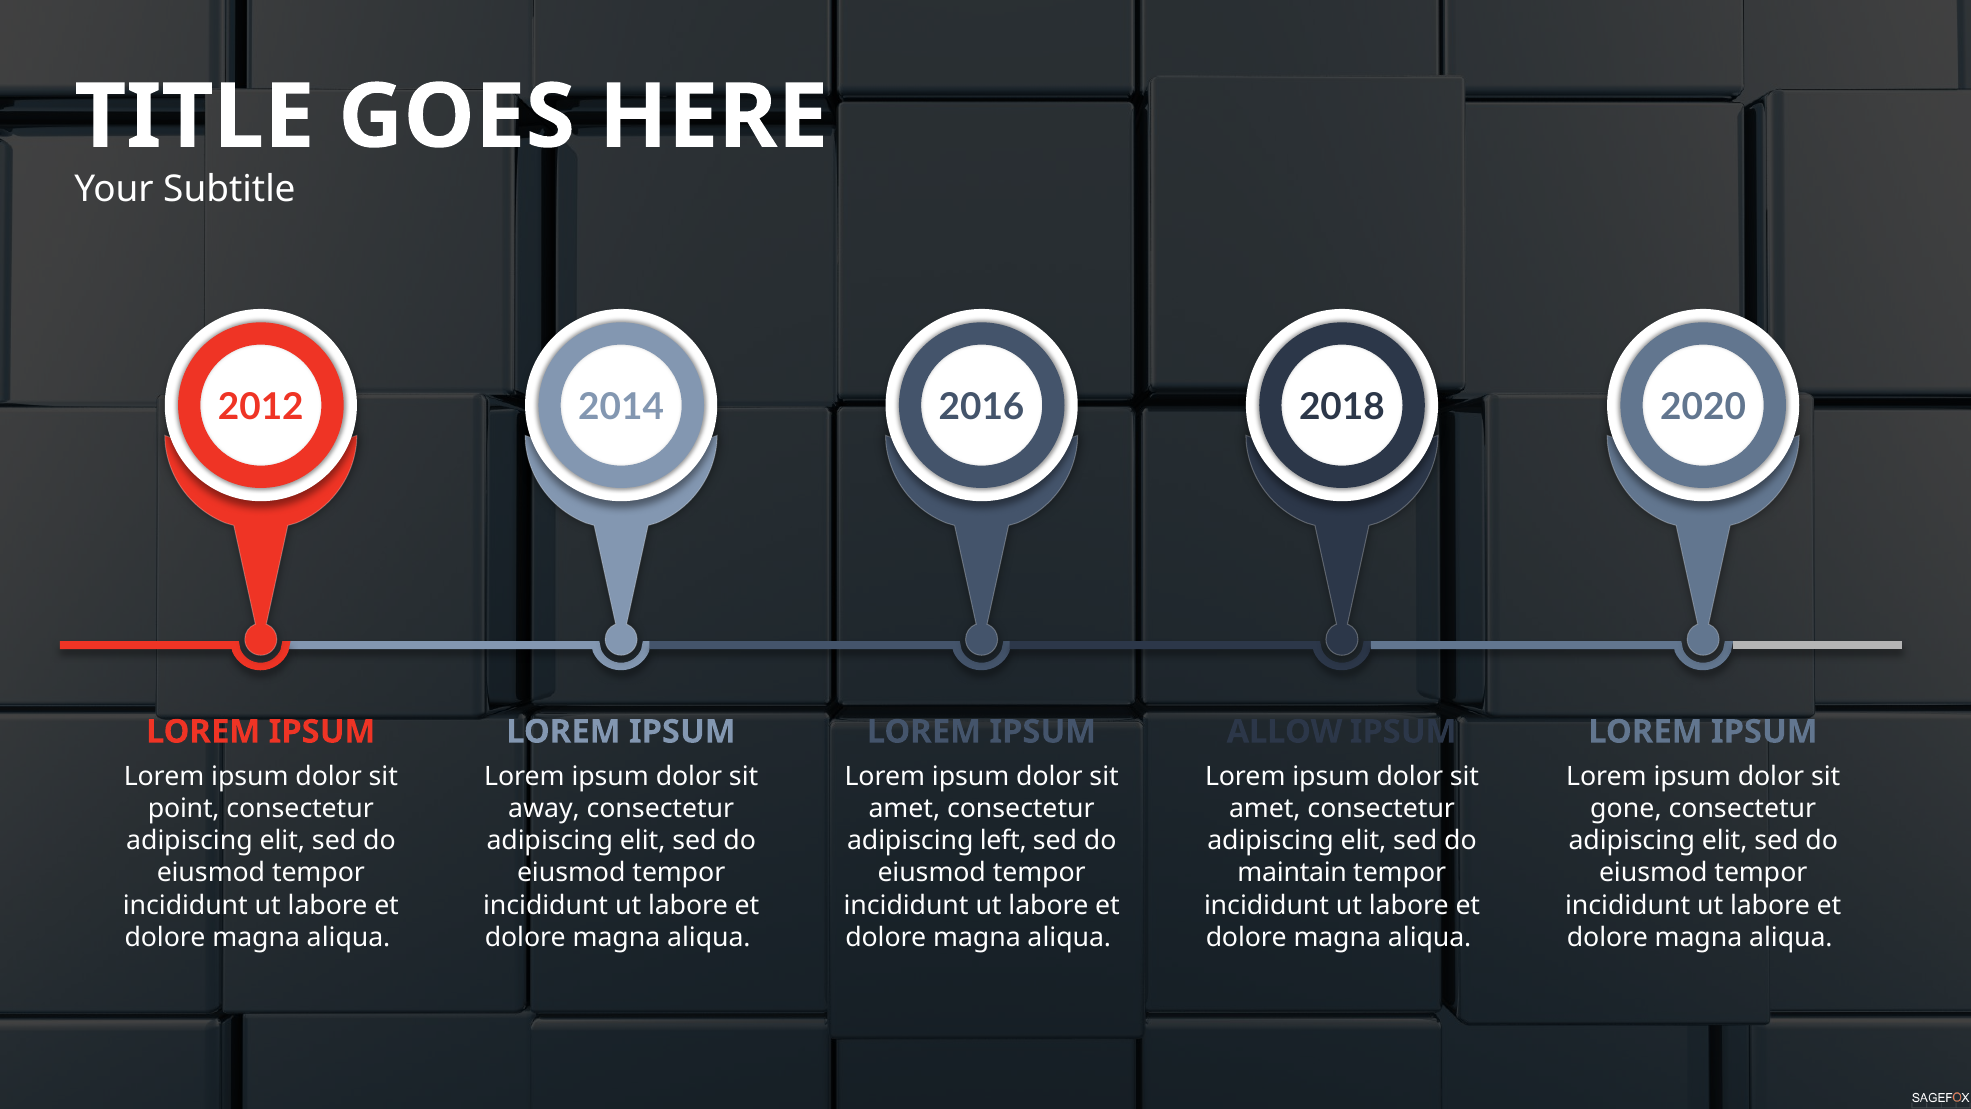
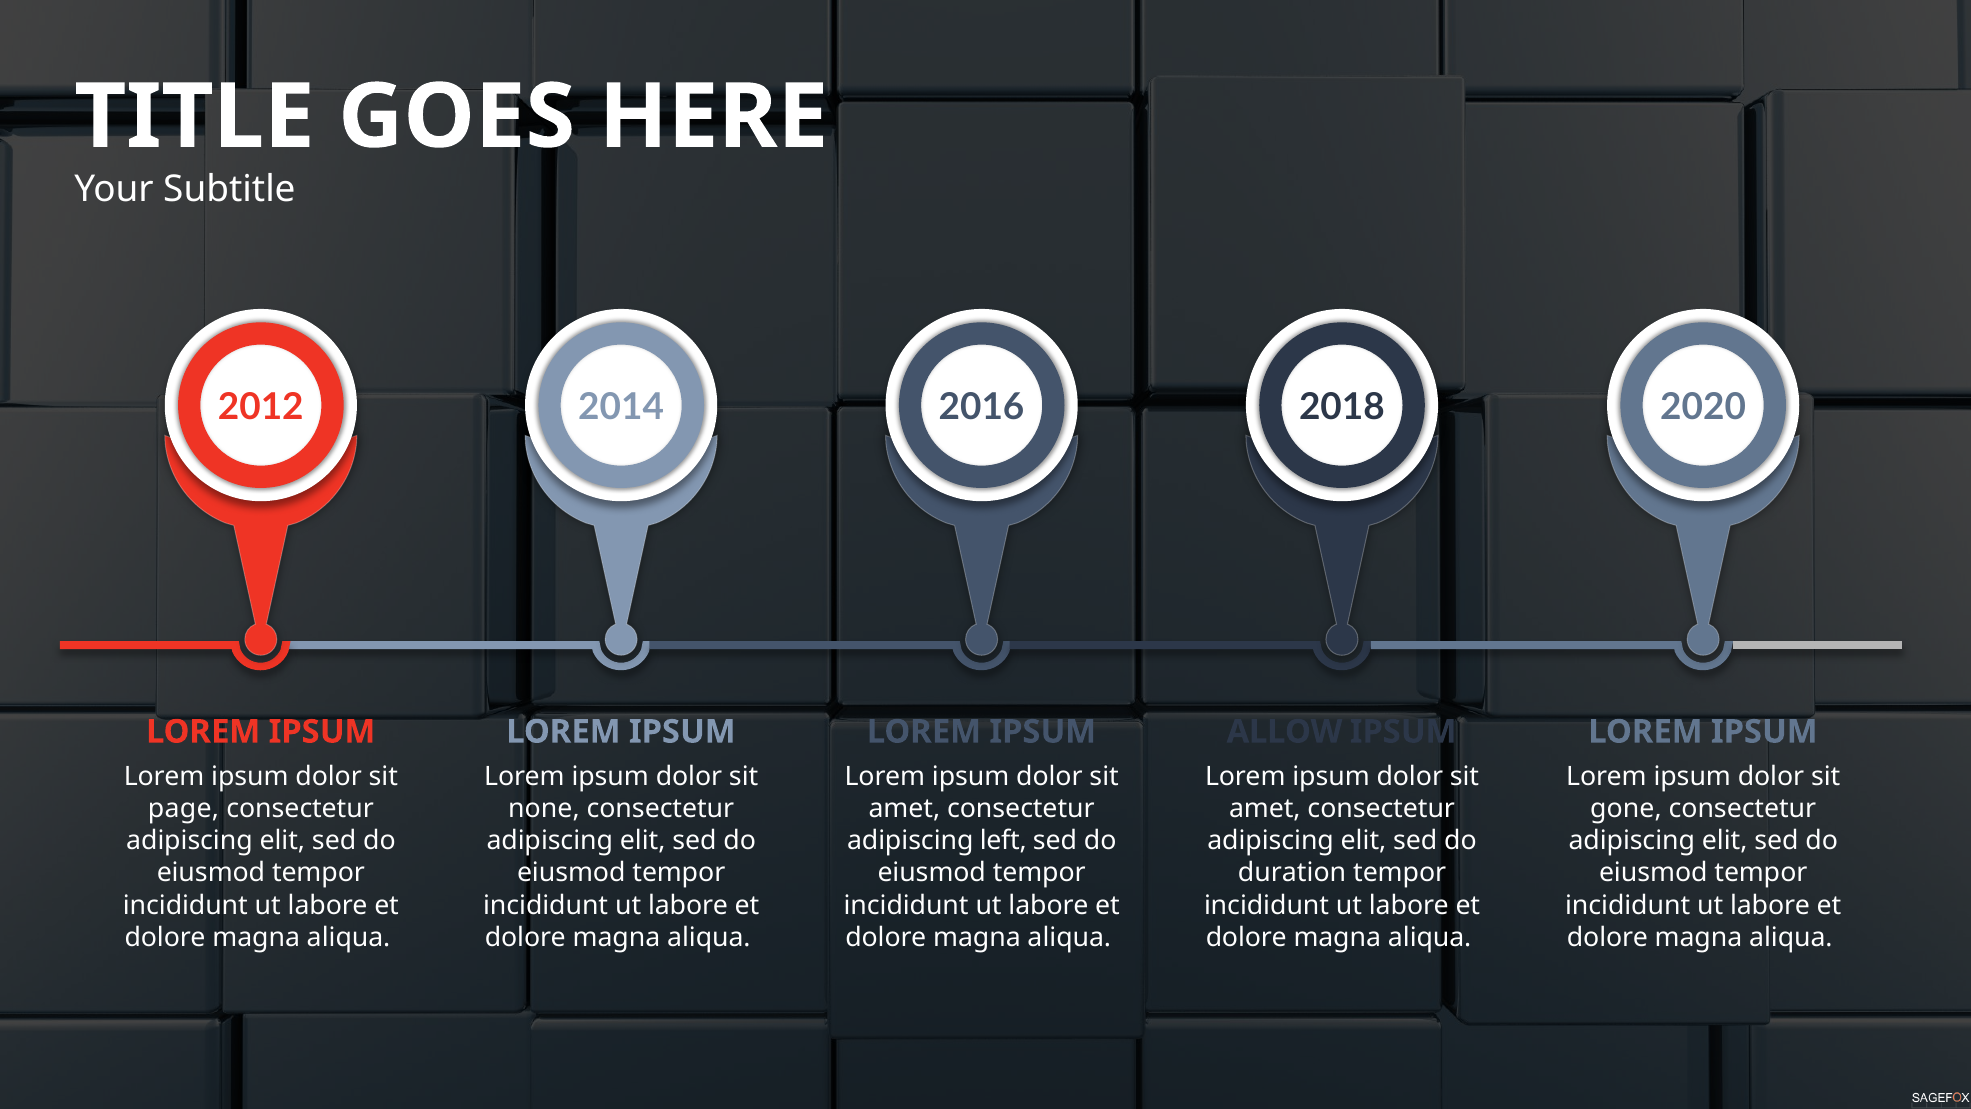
point: point -> page
away: away -> none
maintain: maintain -> duration
